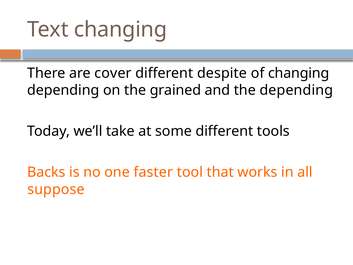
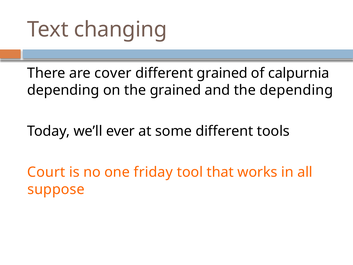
different despite: despite -> grained
of changing: changing -> calpurnia
take: take -> ever
Backs: Backs -> Court
faster: faster -> friday
